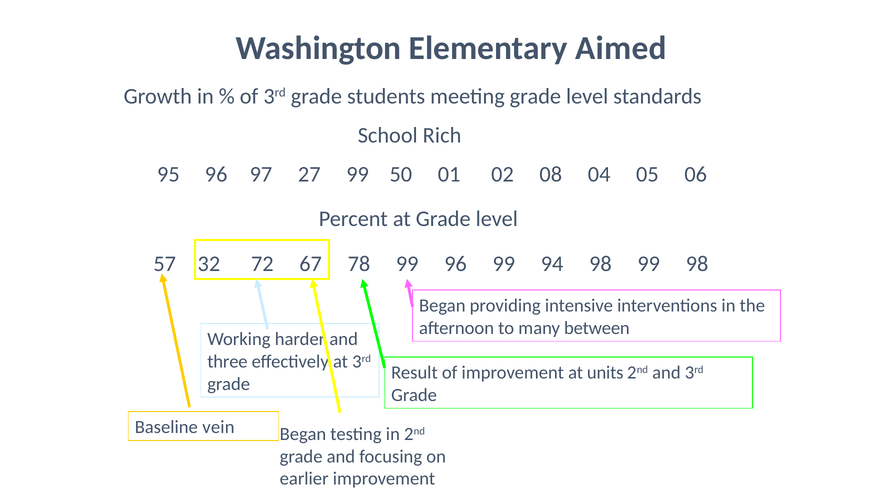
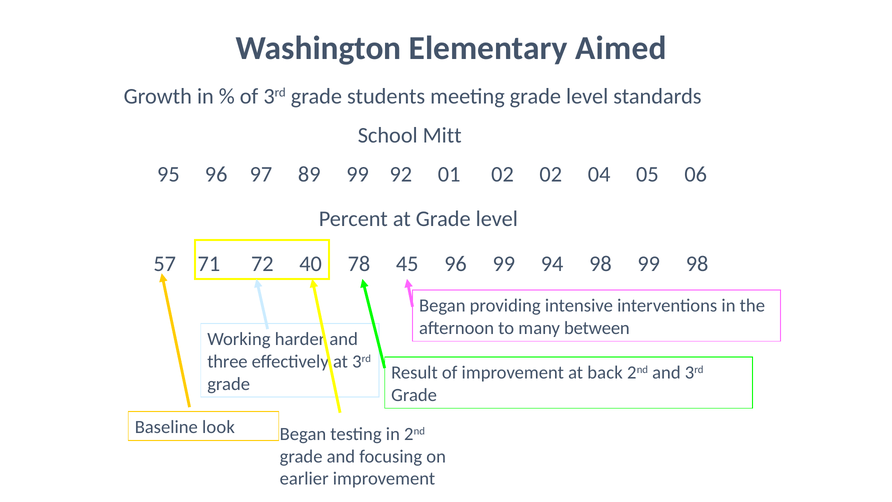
Rich: Rich -> Mitt
27: 27 -> 89
50: 50 -> 92
02 08: 08 -> 02
32: 32 -> 71
67: 67 -> 40
78 99: 99 -> 45
units: units -> back
vein: vein -> look
